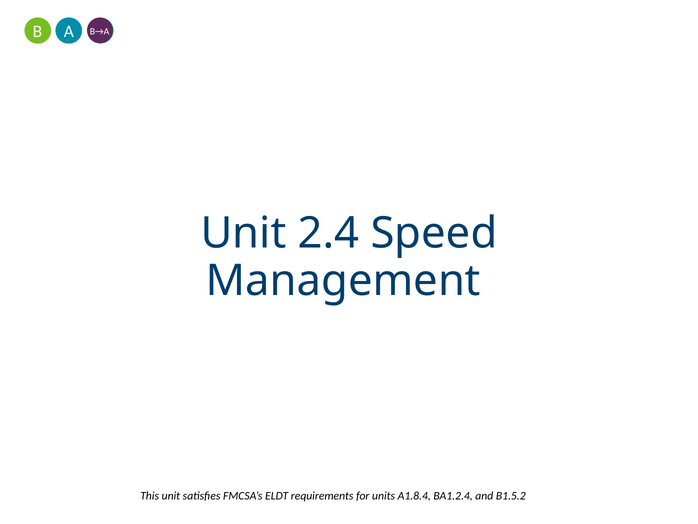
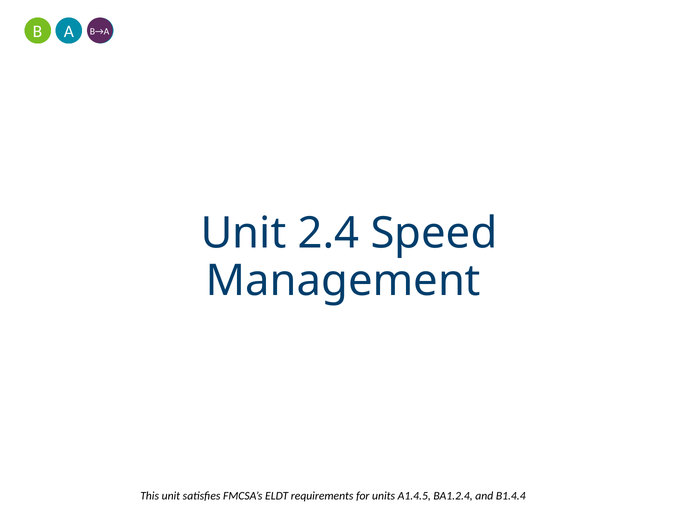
A1.8.4: A1.8.4 -> A1.4.5
B1.5.2: B1.5.2 -> B1.4.4
